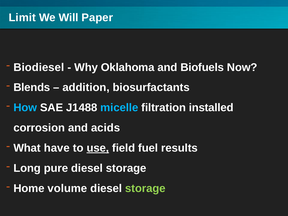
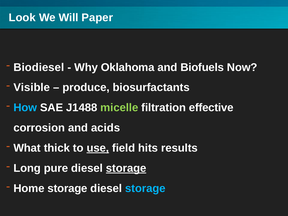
Limit: Limit -> Look
Blends: Blends -> Visible
addition: addition -> produce
micelle colour: light blue -> light green
installed: installed -> effective
have: have -> thick
fuel: fuel -> hits
storage at (126, 168) underline: none -> present
Home volume: volume -> storage
storage at (145, 188) colour: light green -> light blue
